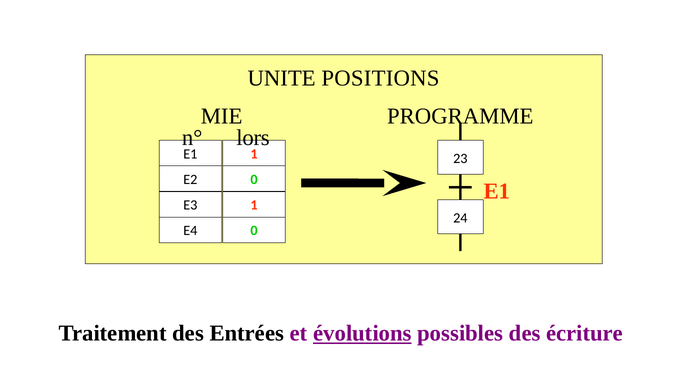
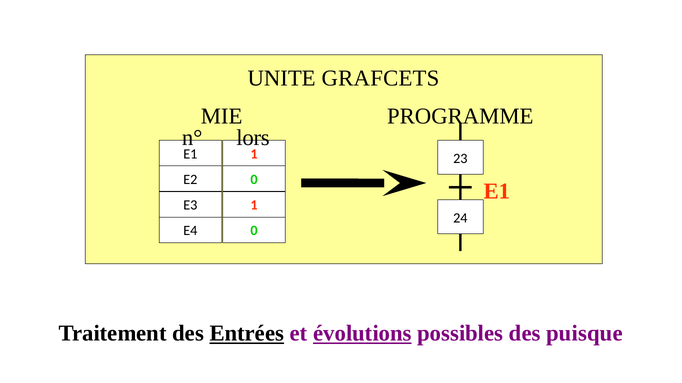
POSITIONS: POSITIONS -> GRAFCETS
Entrées underline: none -> present
écriture: écriture -> puisque
